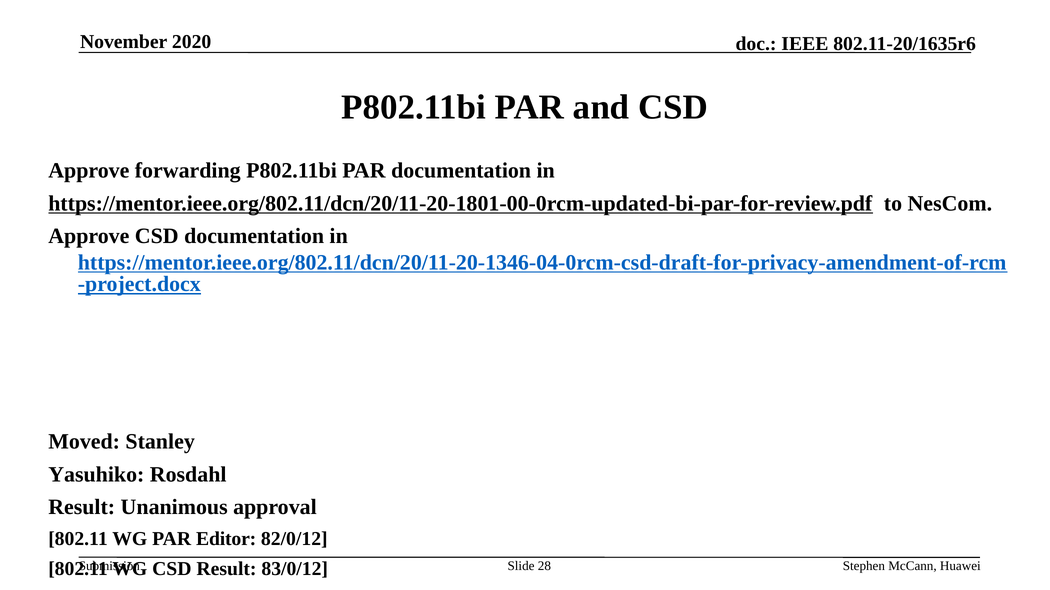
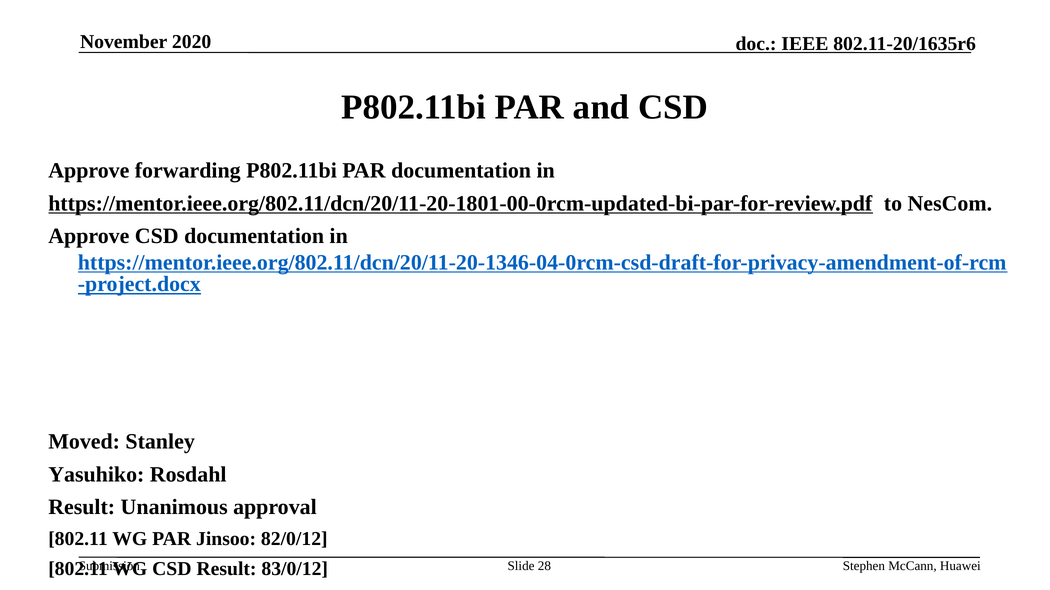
Editor: Editor -> Jinsoo
